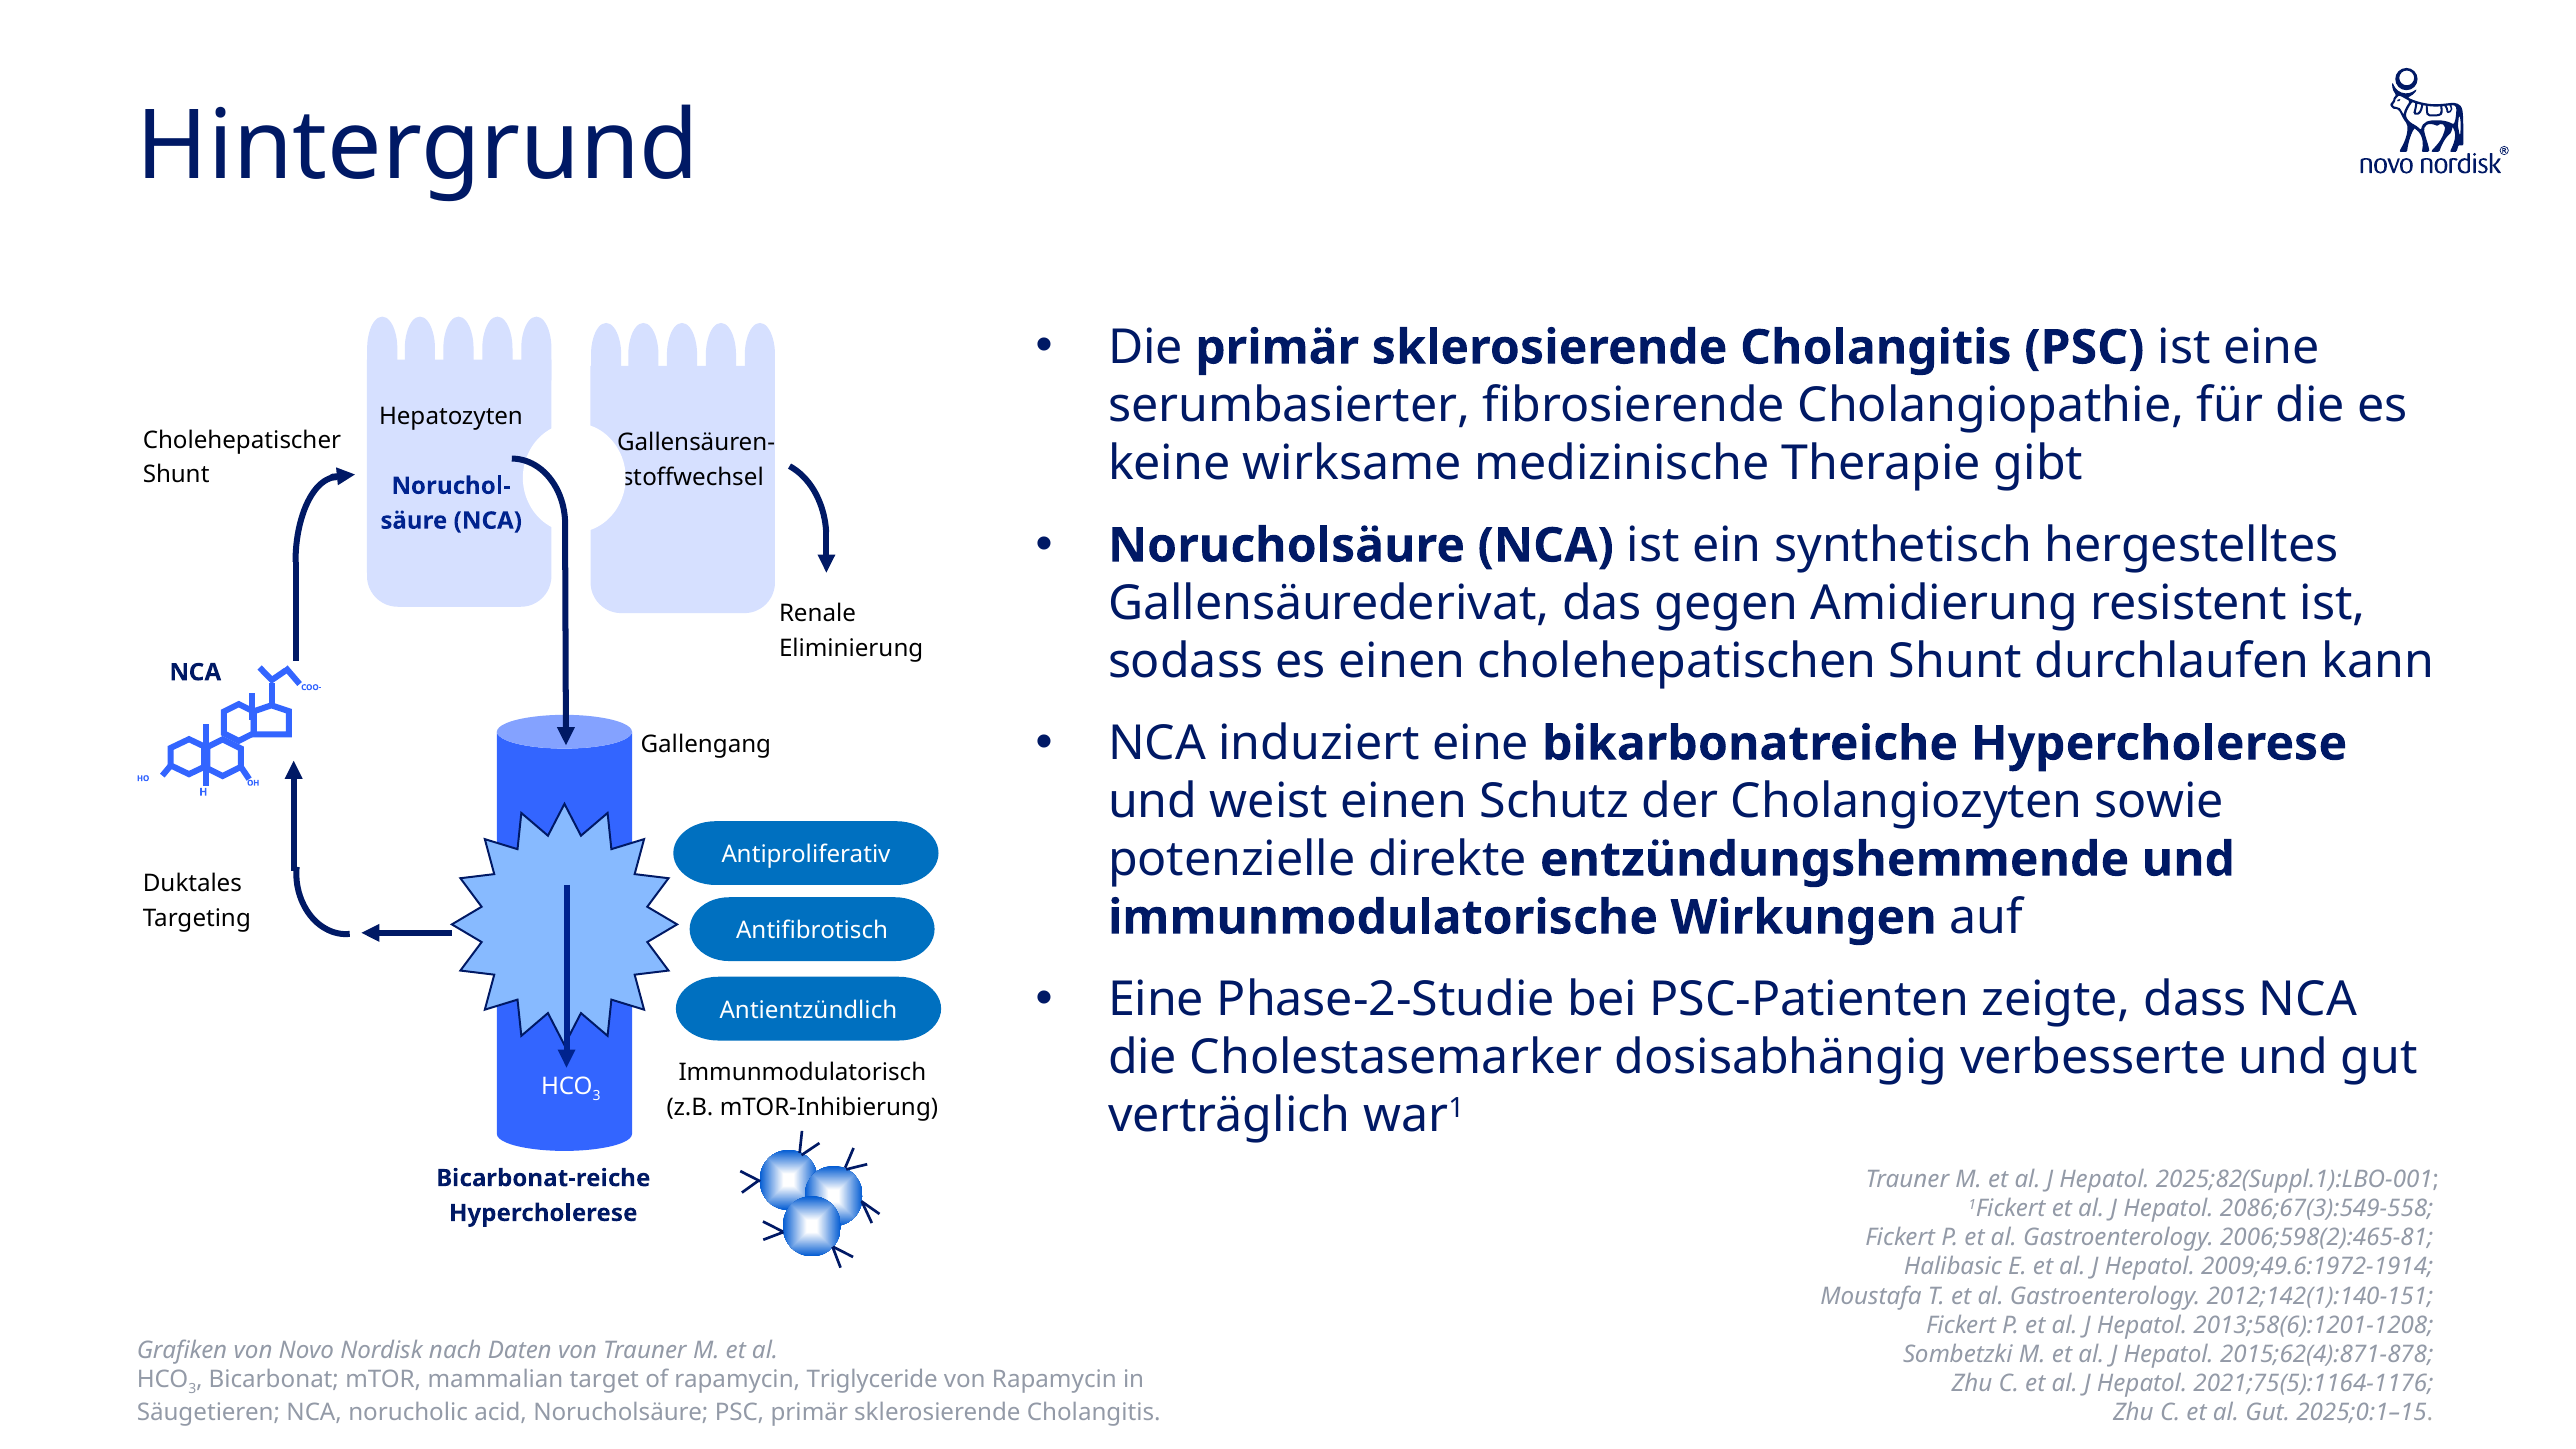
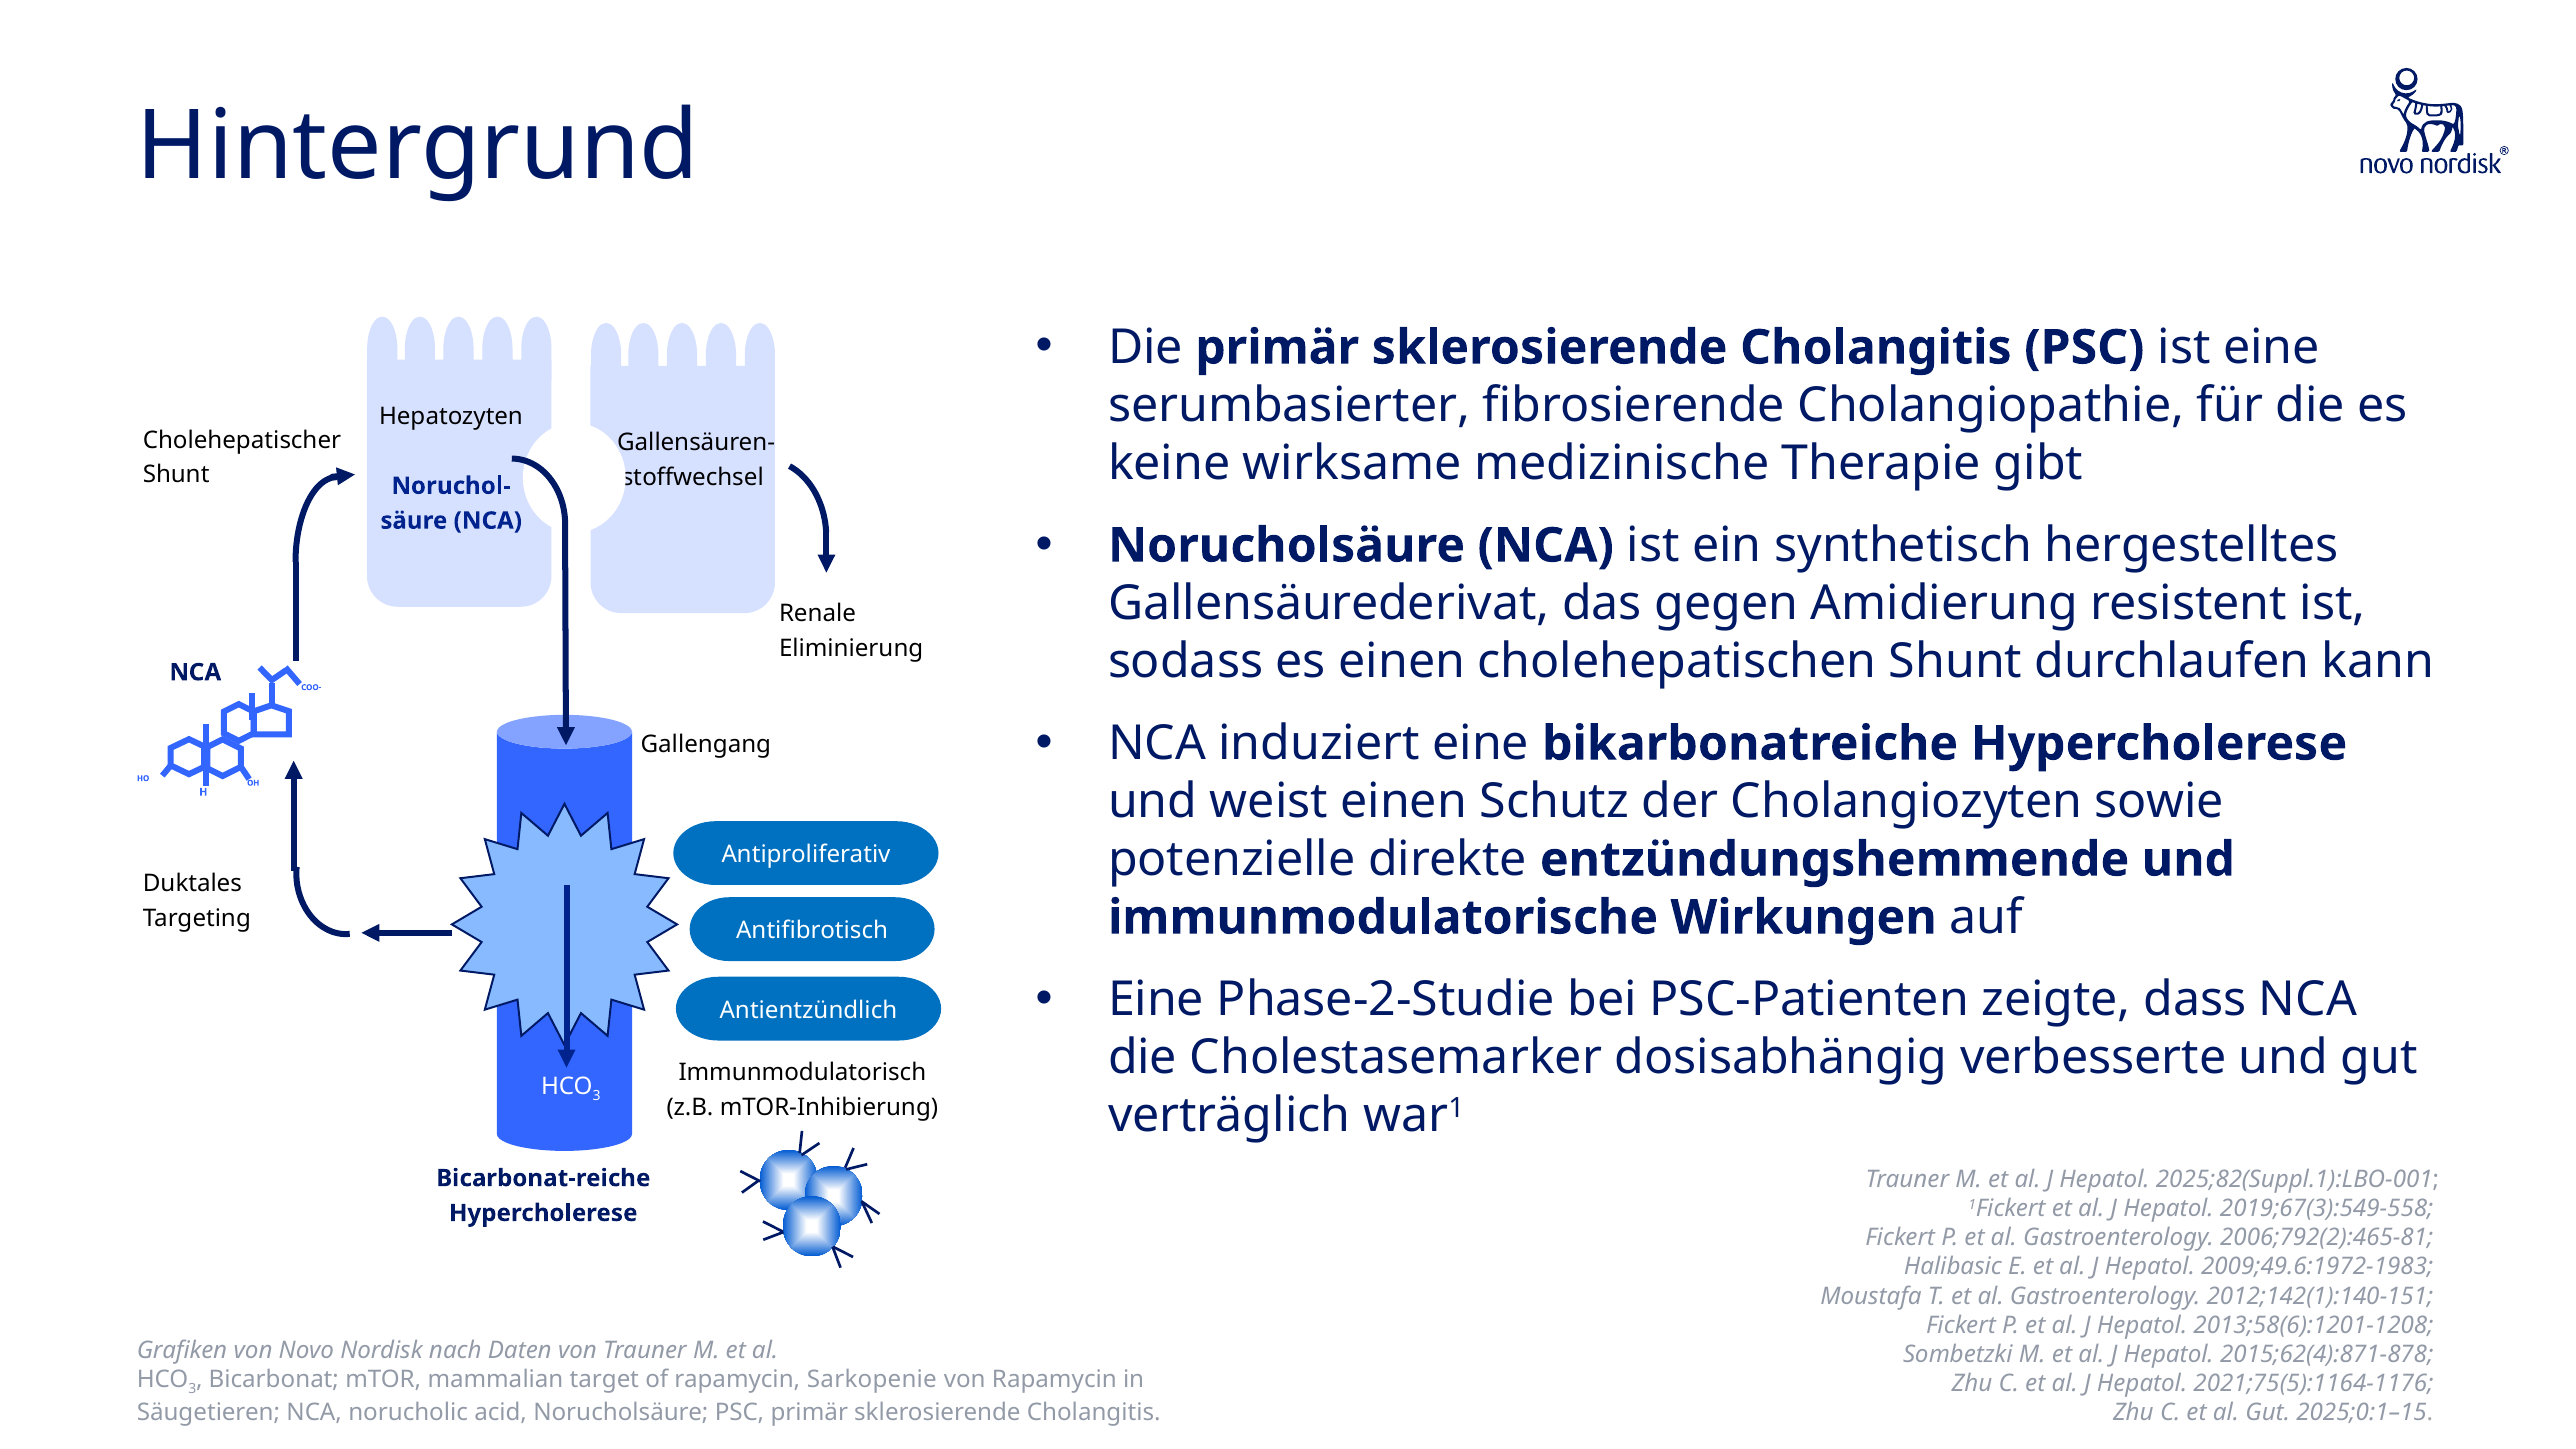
2086;67(3):549-558: 2086;67(3):549-558 -> 2019;67(3):549-558
2006;598(2):465-81: 2006;598(2):465-81 -> 2006;792(2):465-81
2009;49.6:1972-1914: 2009;49.6:1972-1914 -> 2009;49.6:1972-1983
Triglyceride: Triglyceride -> Sarkopenie
